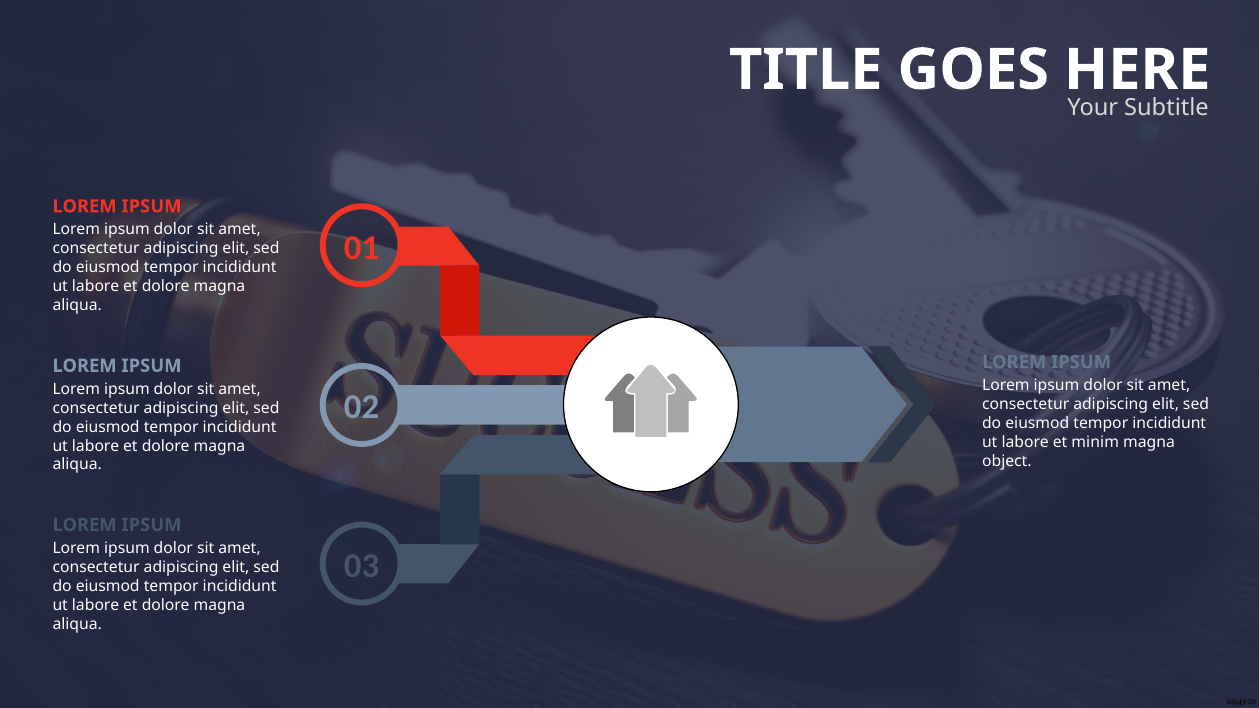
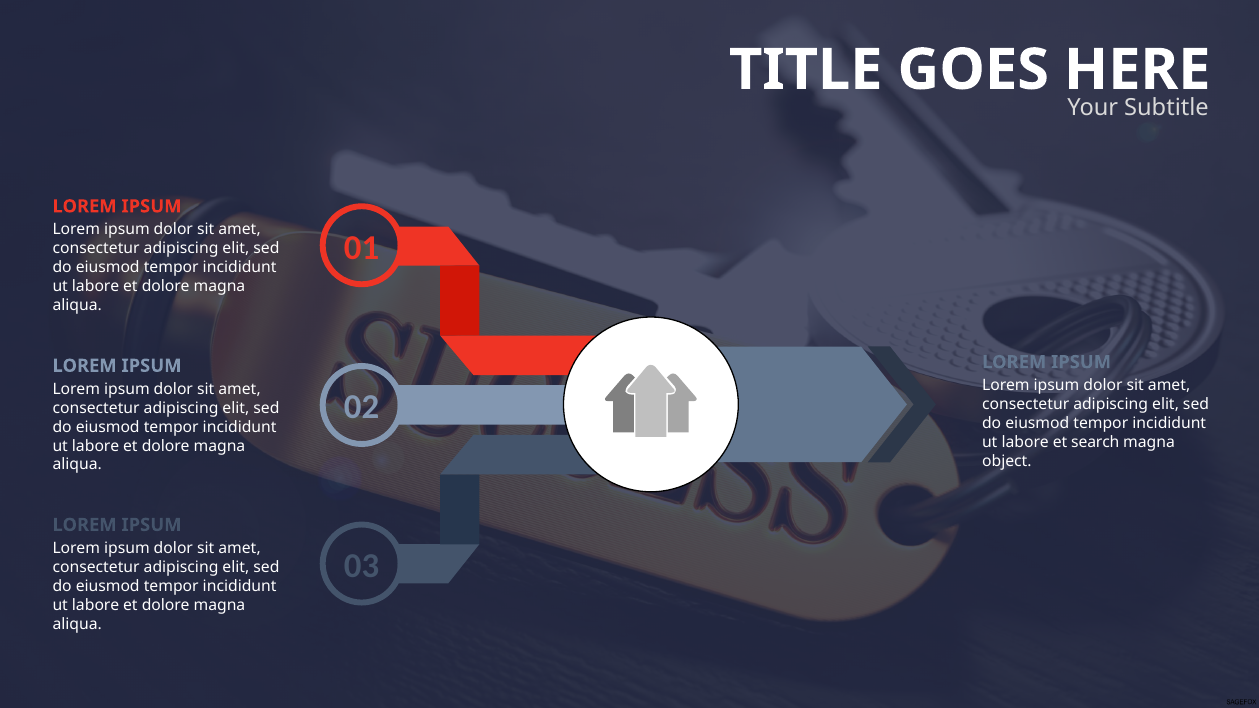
minim: minim -> search
